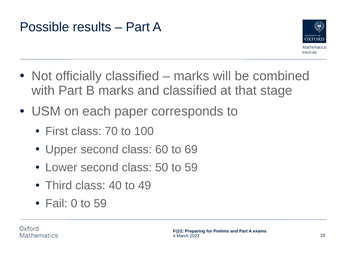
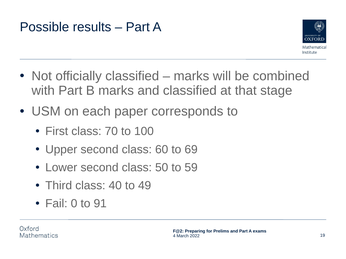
0 to 59: 59 -> 91
